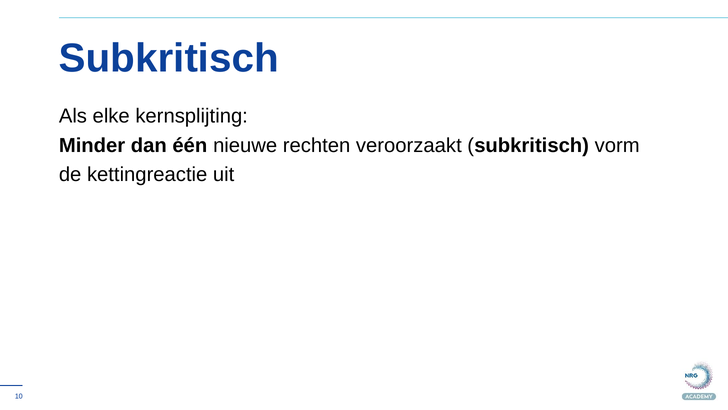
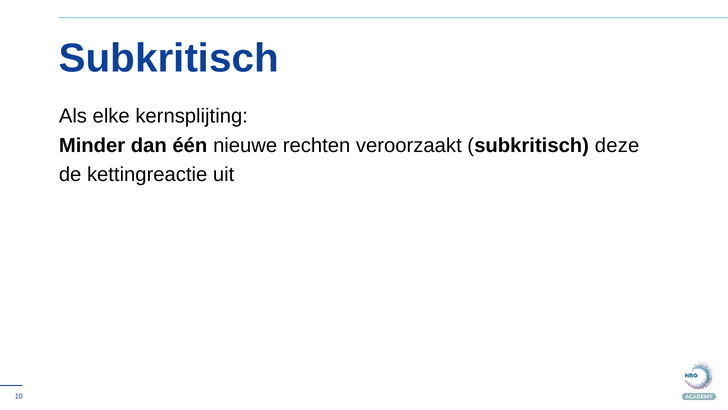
vorm: vorm -> deze
